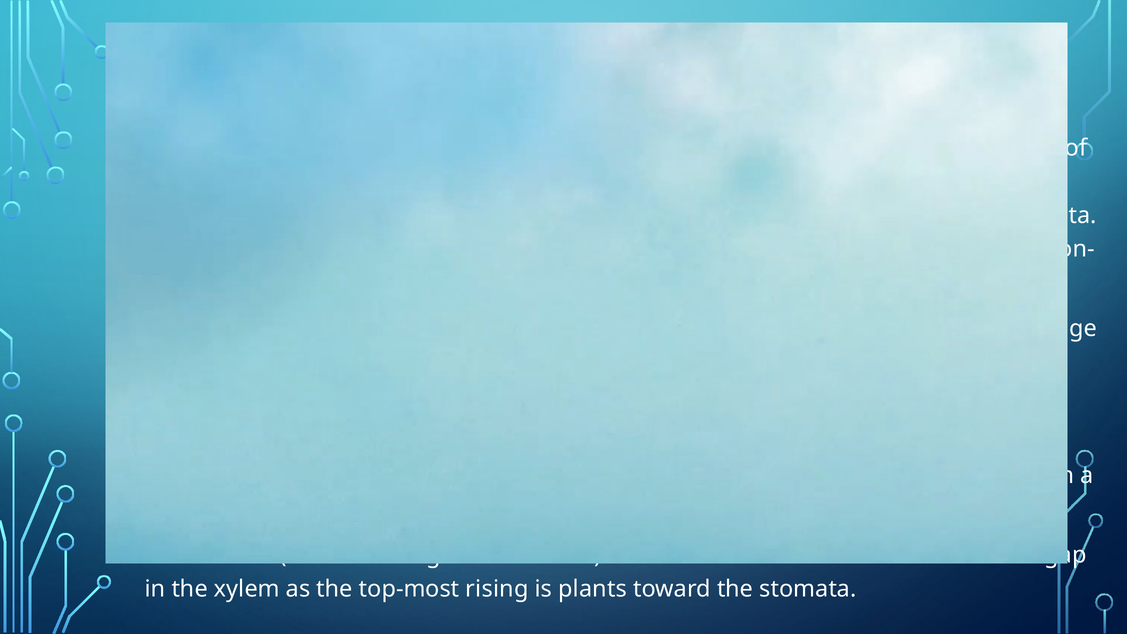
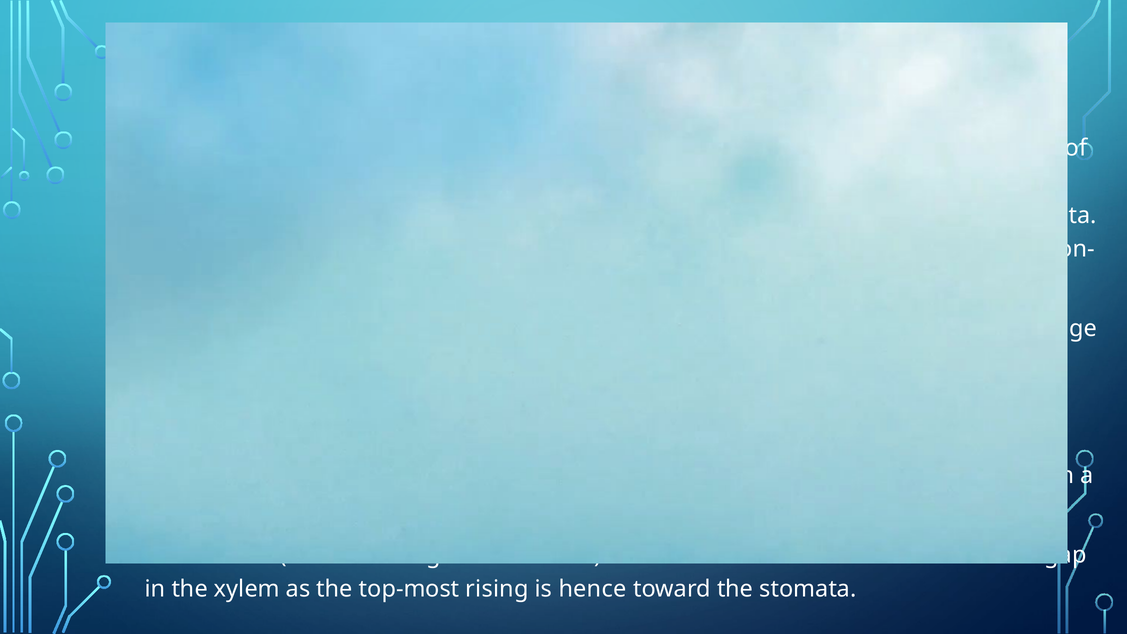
is plants: plants -> hence
